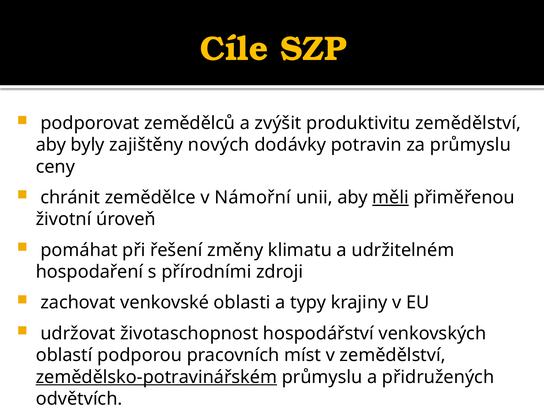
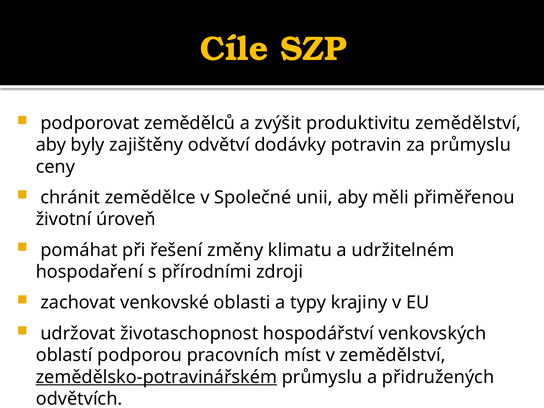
nových: nových -> odvětví
Námořní: Námořní -> Společné
měli underline: present -> none
